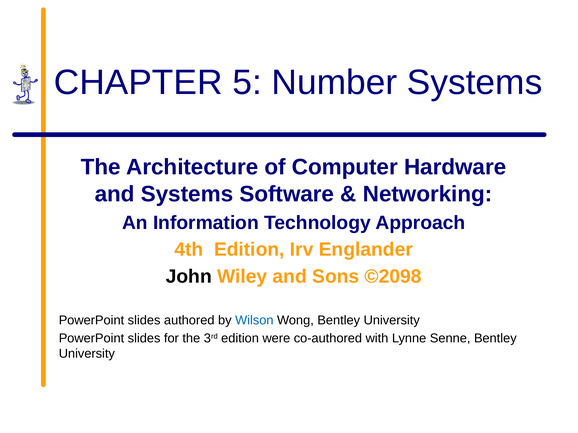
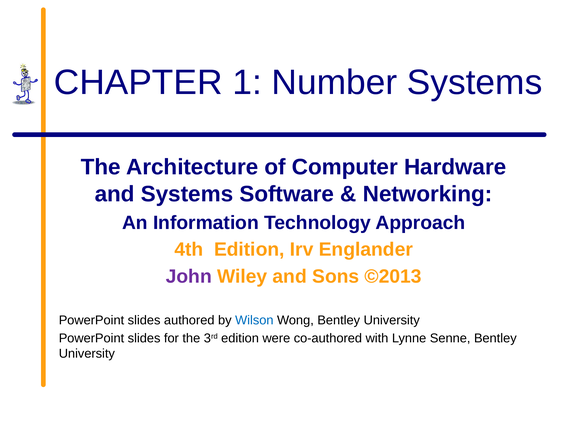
5: 5 -> 1
John colour: black -> purple
©2098: ©2098 -> ©2013
